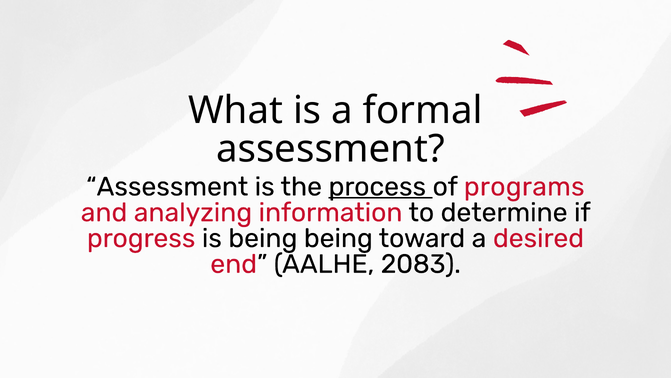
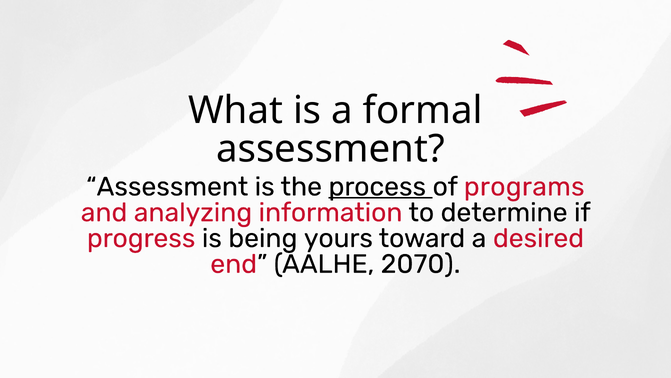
being being: being -> yours
2083: 2083 -> 2070
